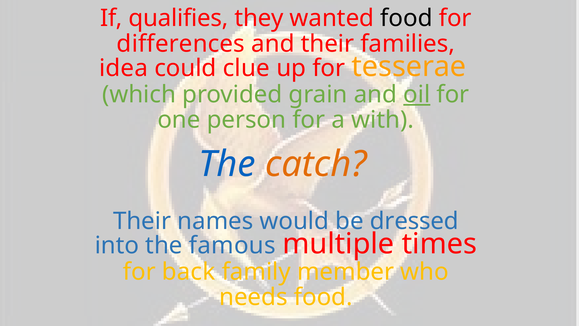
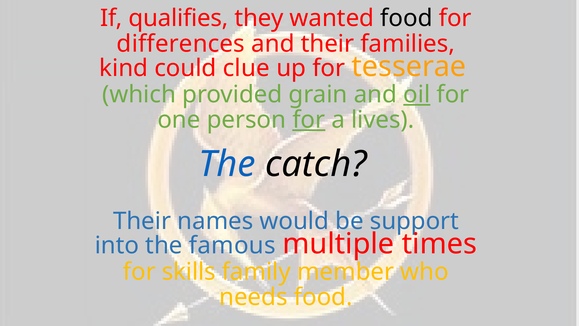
idea: idea -> kind
for at (309, 120) underline: none -> present
with: with -> lives
catch colour: orange -> black
dressed: dressed -> support
back: back -> skills
